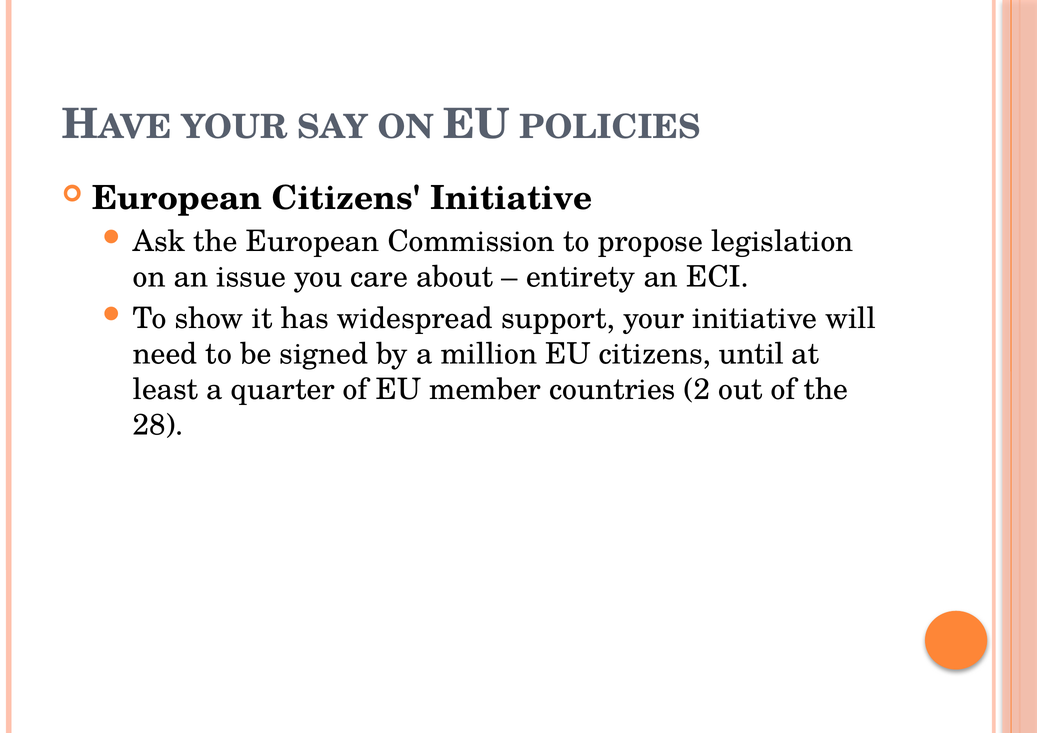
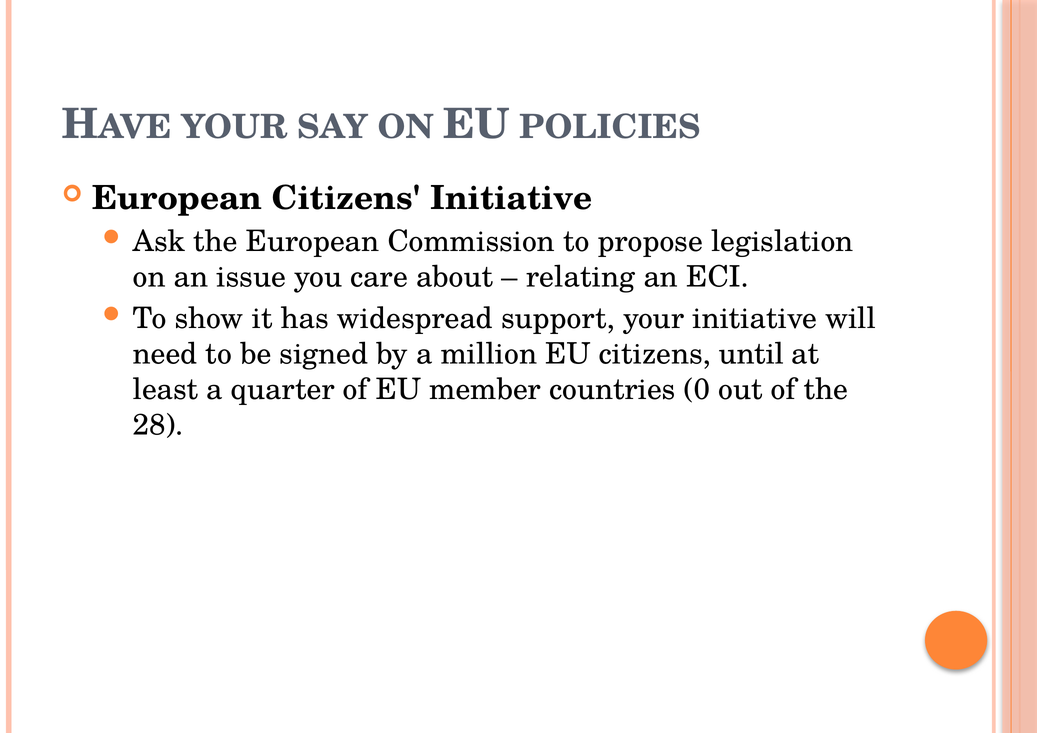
entirety: entirety -> relating
2: 2 -> 0
